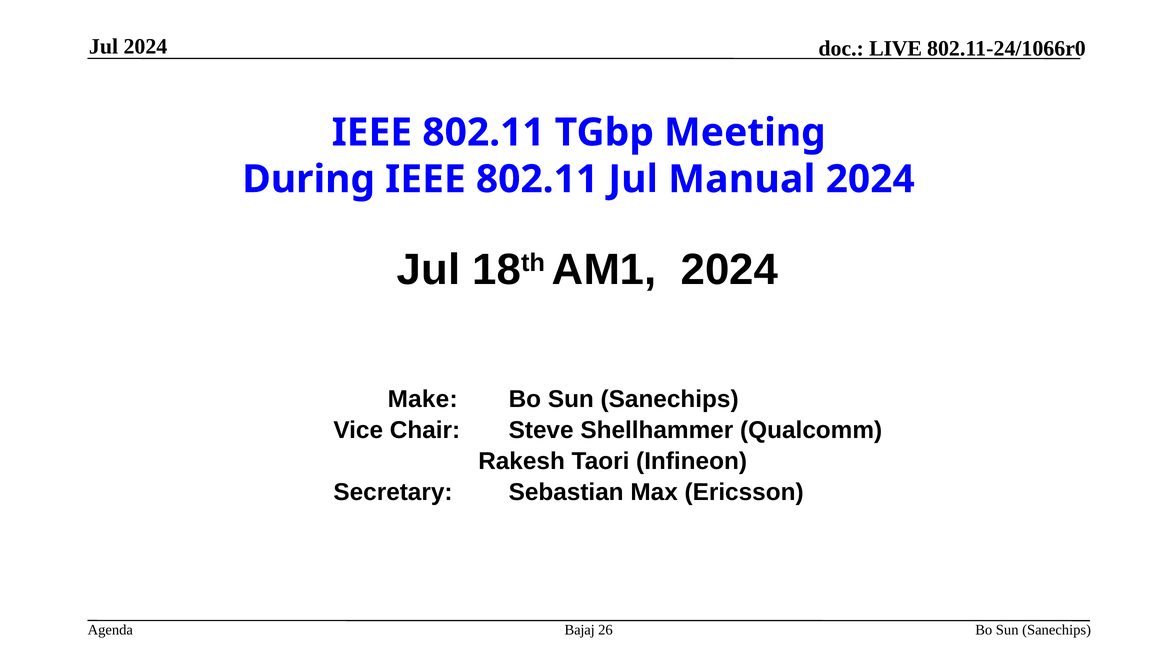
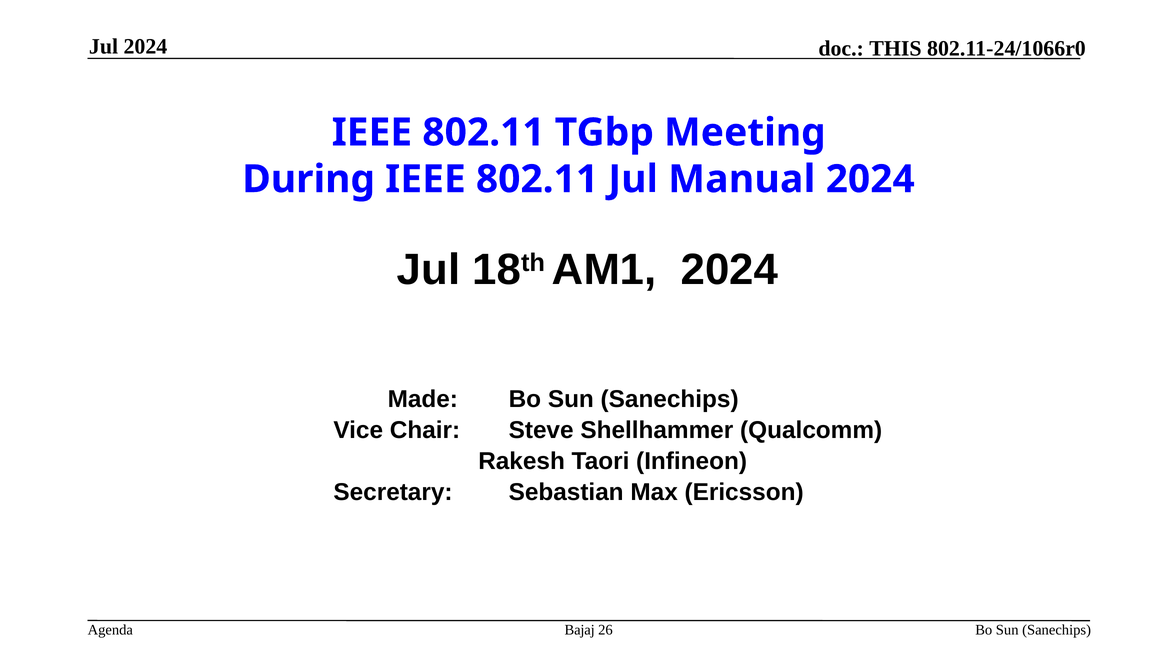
LIVE: LIVE -> THIS
Make: Make -> Made
